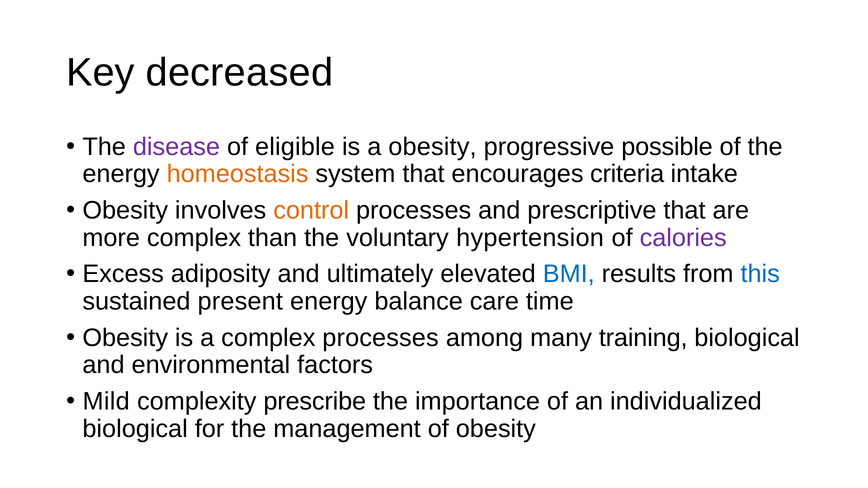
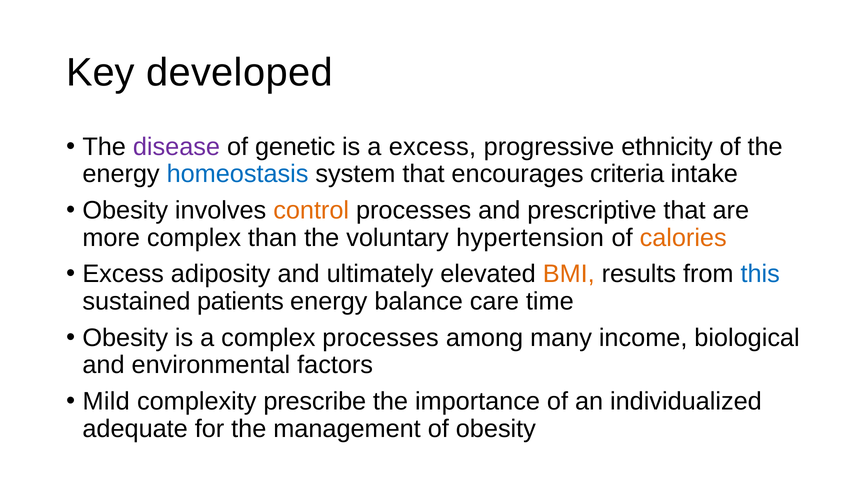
decreased: decreased -> developed
eligible: eligible -> genetic
a obesity: obesity -> excess
possible: possible -> ethnicity
homeostasis colour: orange -> blue
calories colour: purple -> orange
BMI colour: blue -> orange
present: present -> patients
training: training -> income
biological at (135, 429): biological -> adequate
